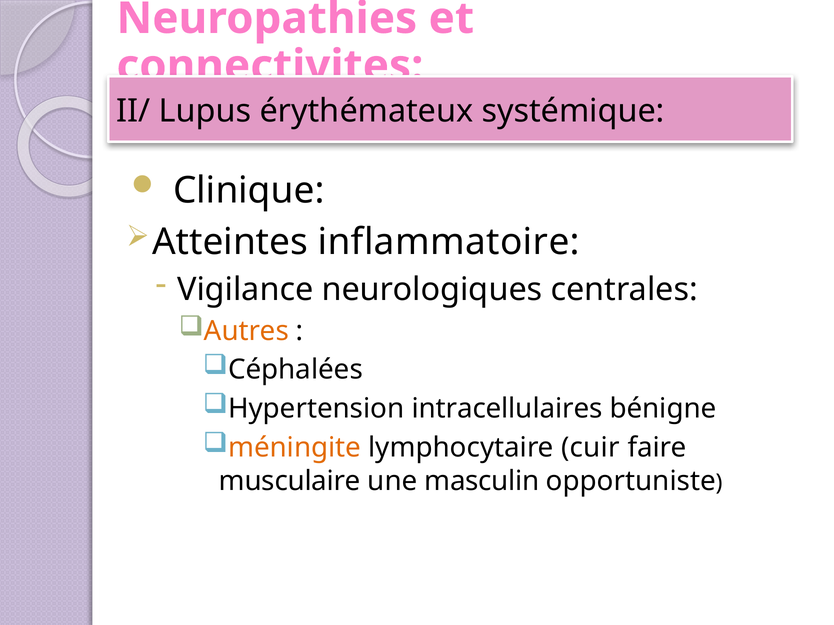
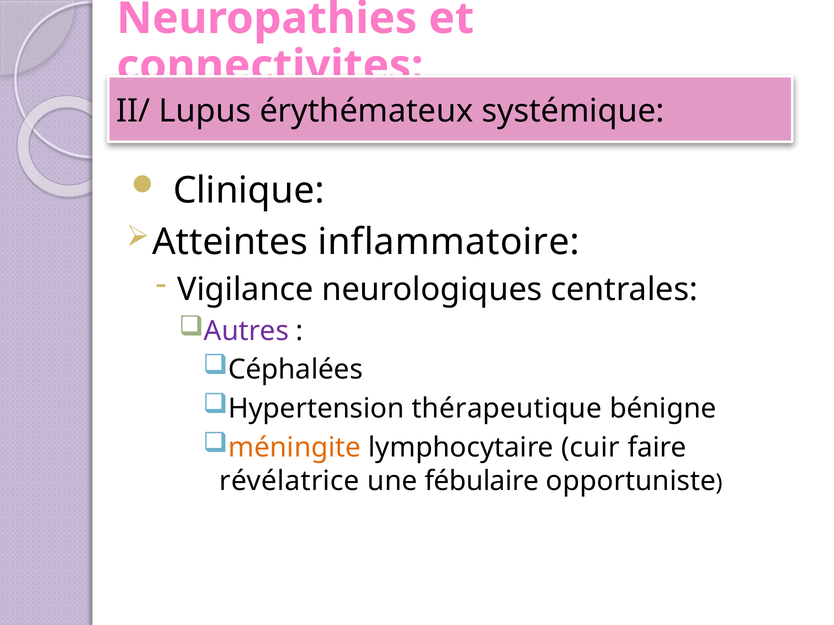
Autres colour: orange -> purple
intracellulaires: intracellulaires -> thérapeutique
musculaire: musculaire -> révélatrice
masculin: masculin -> fébulaire
